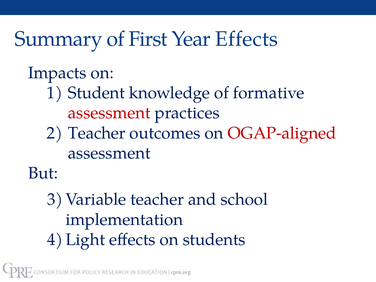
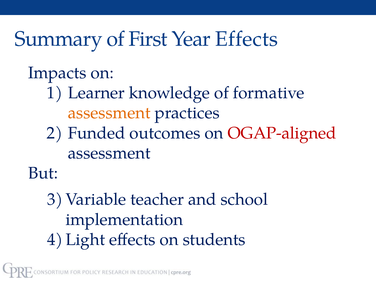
Student: Student -> Learner
assessment at (109, 113) colour: red -> orange
Teacher at (97, 133): Teacher -> Funded
